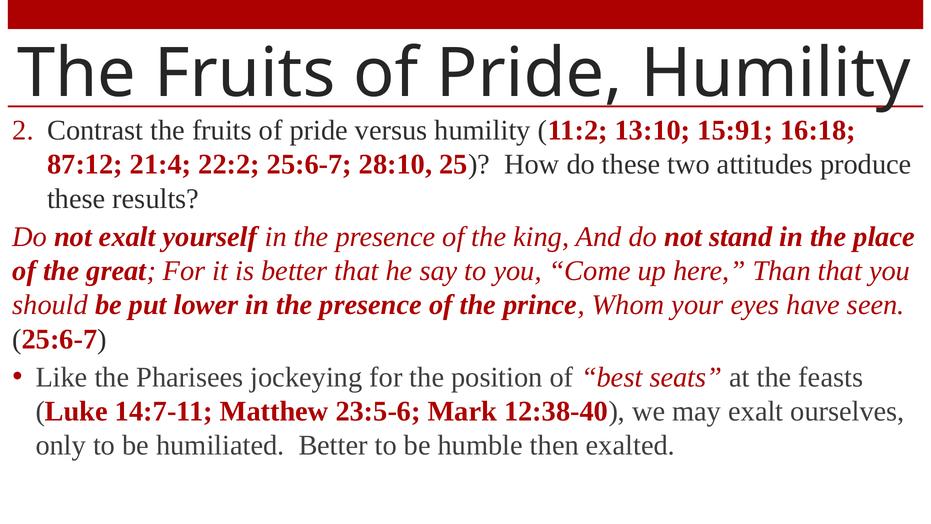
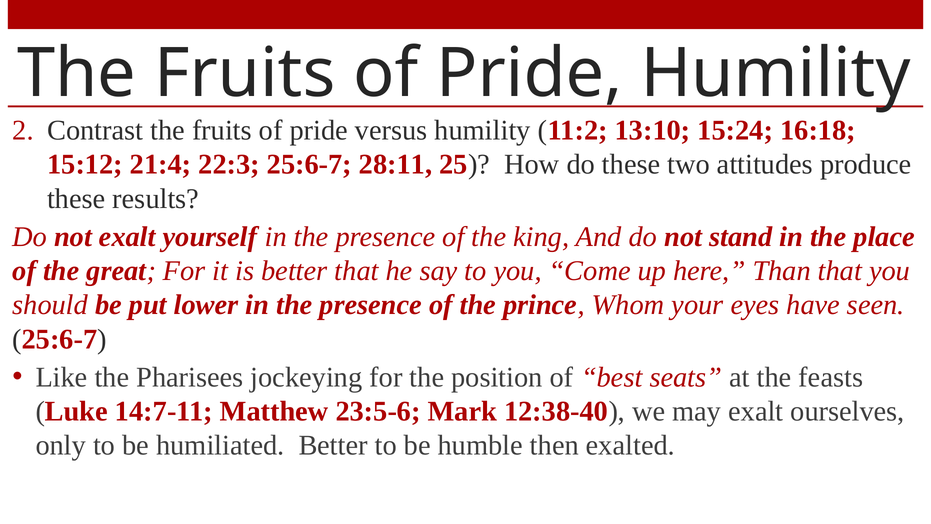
15:91: 15:91 -> 15:24
87:12: 87:12 -> 15:12
22:2: 22:2 -> 22:3
28:10: 28:10 -> 28:11
